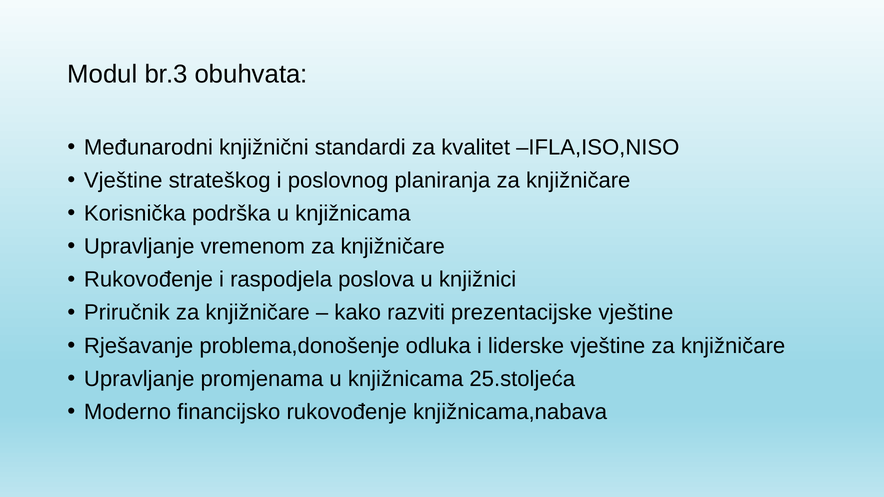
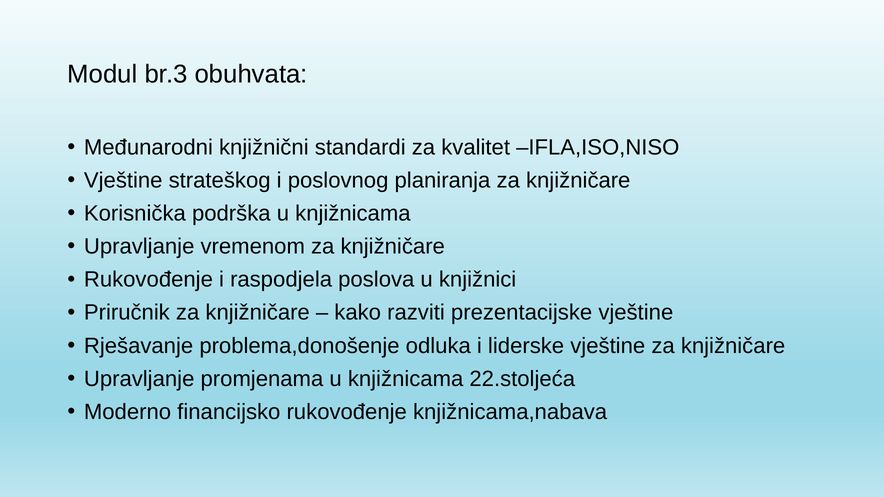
25.stoljeća: 25.stoljeća -> 22.stoljeća
